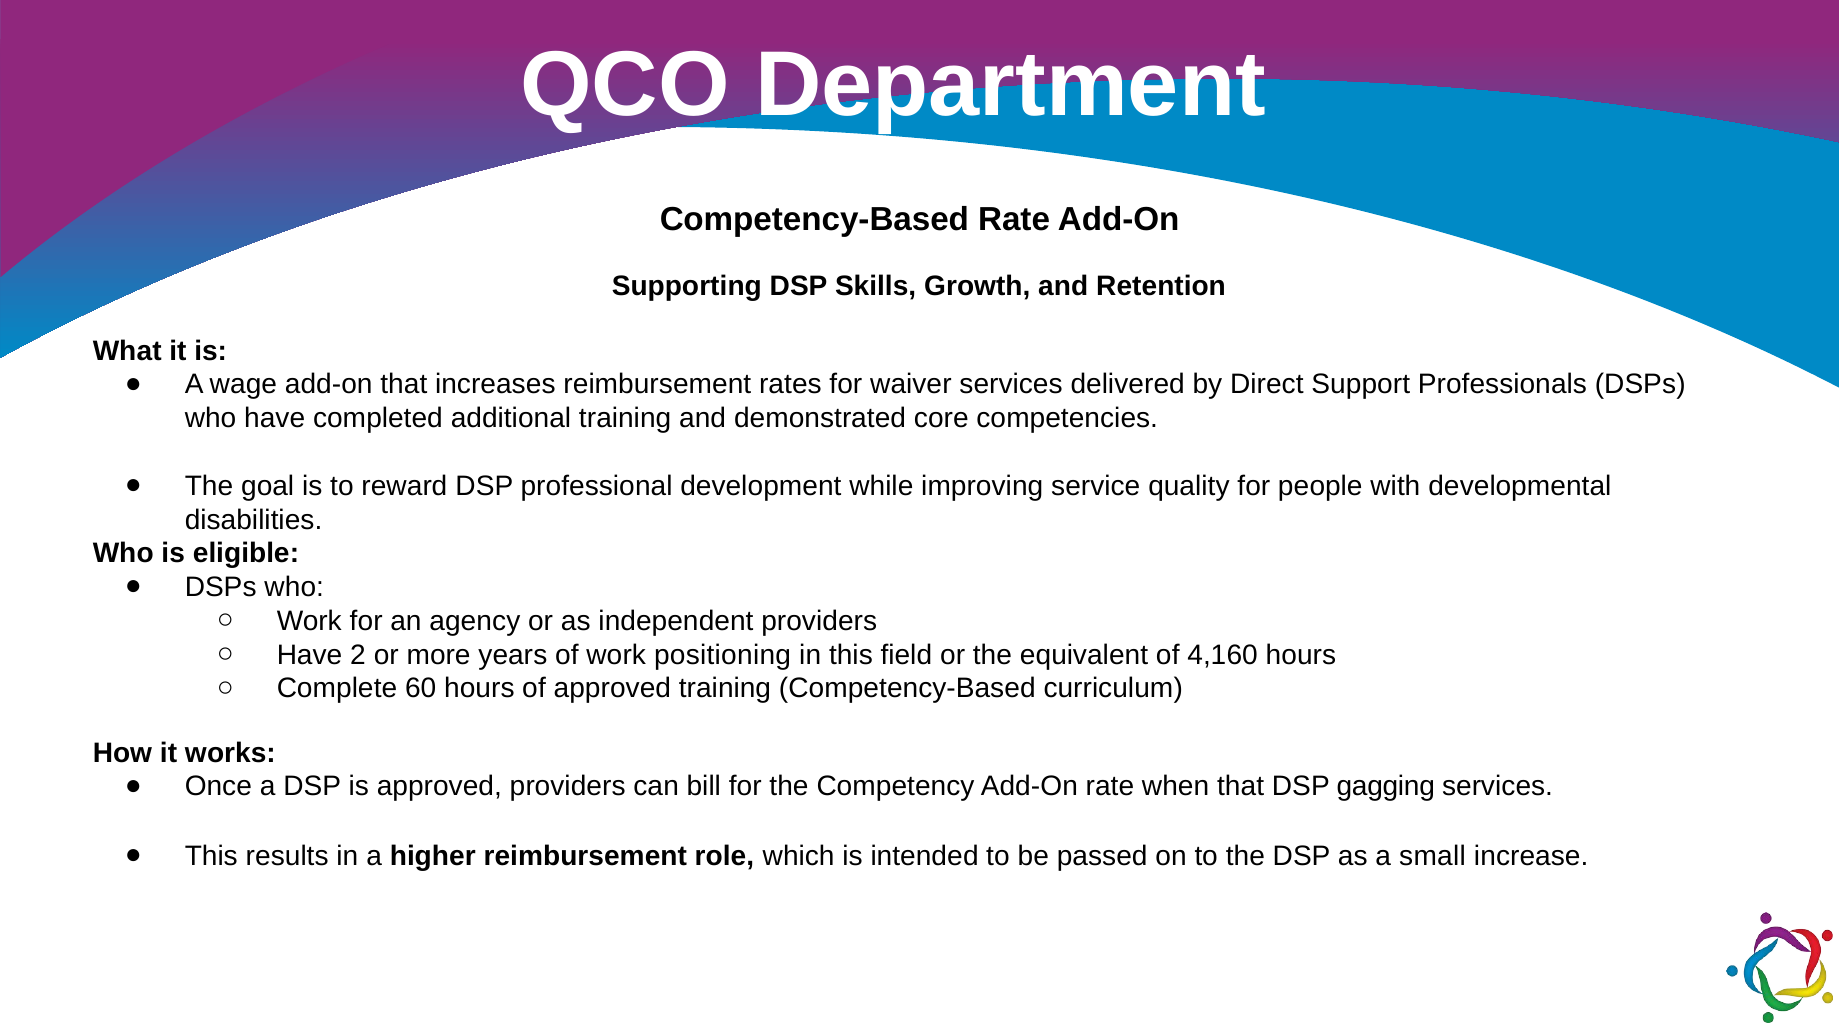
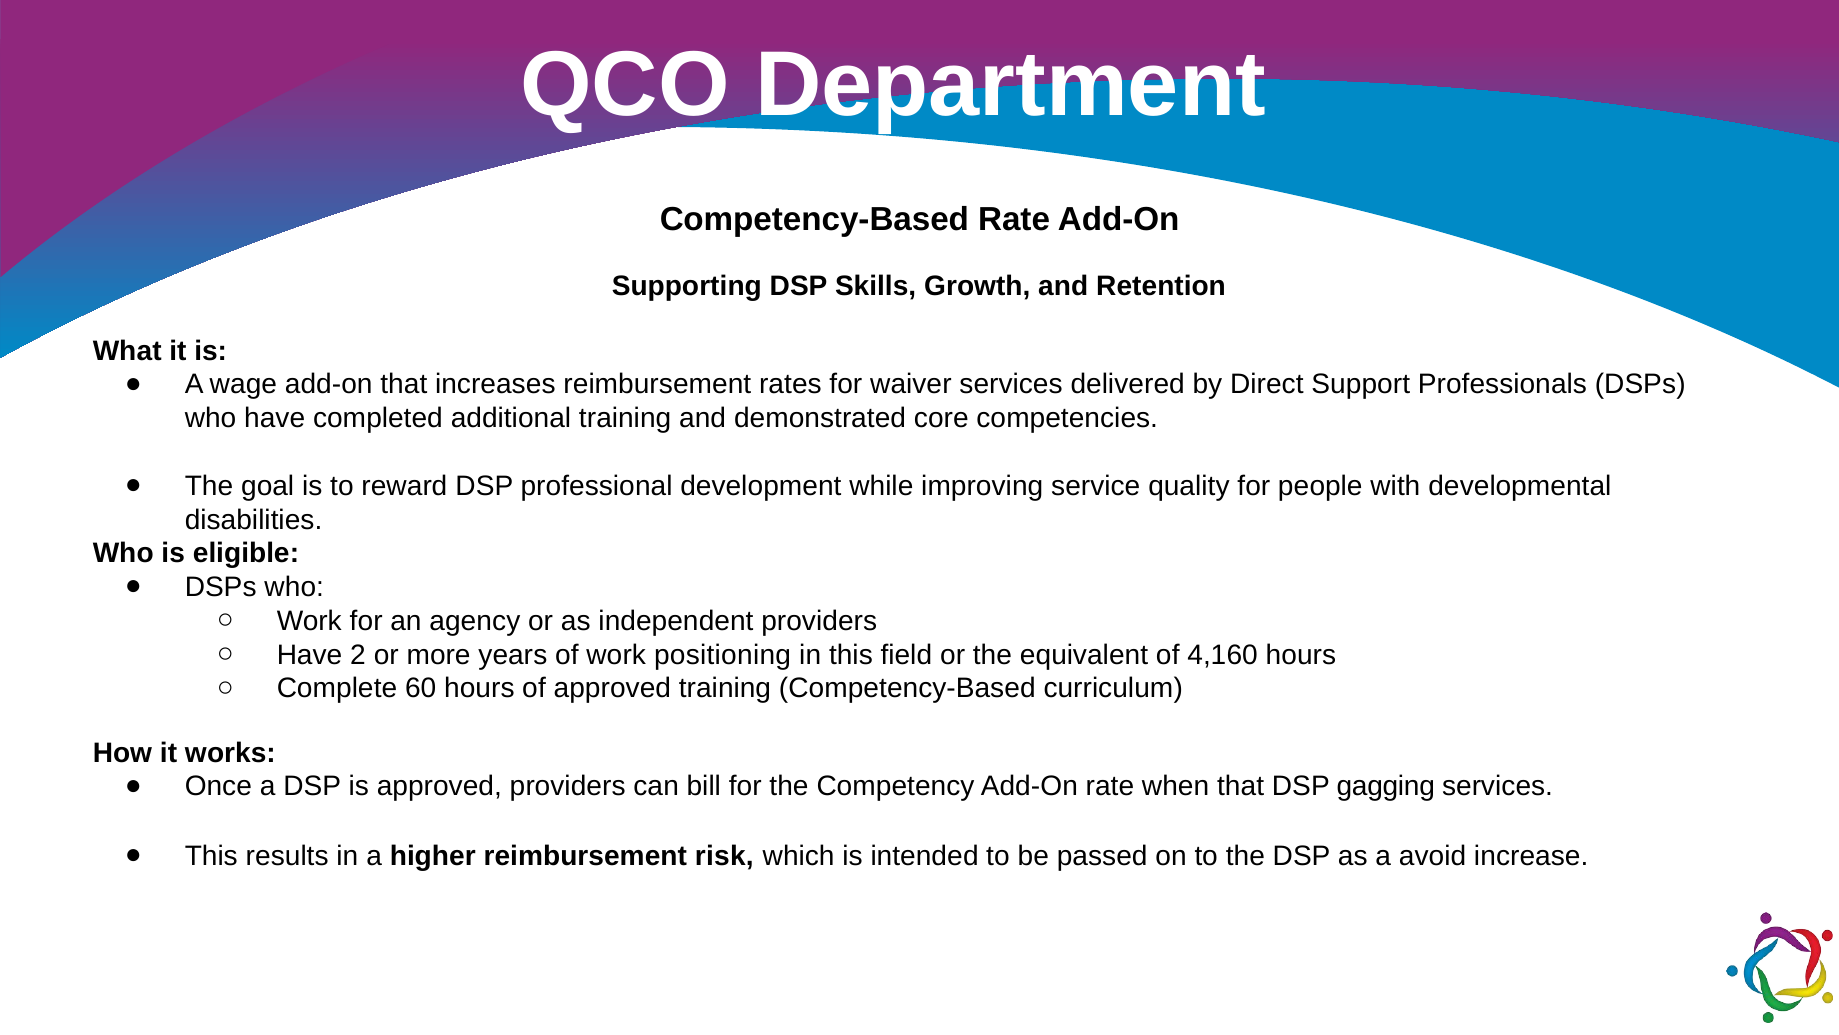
role: role -> risk
small: small -> avoid
